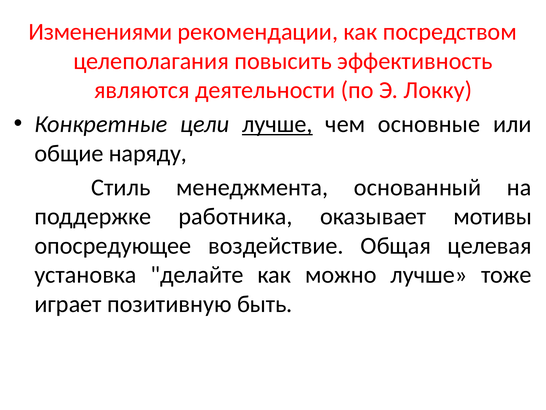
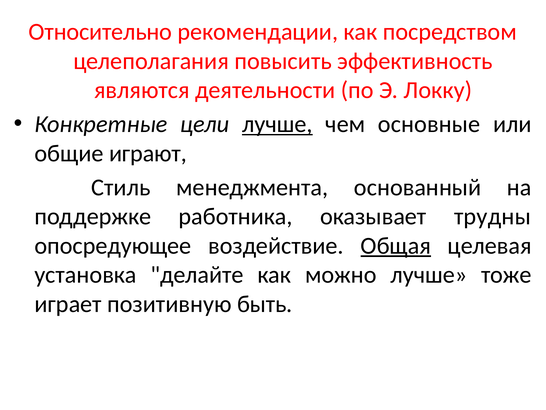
Изменениями: Изменениями -> Относительно
наряду: наряду -> играют
мотивы: мотивы -> трудны
Общая underline: none -> present
